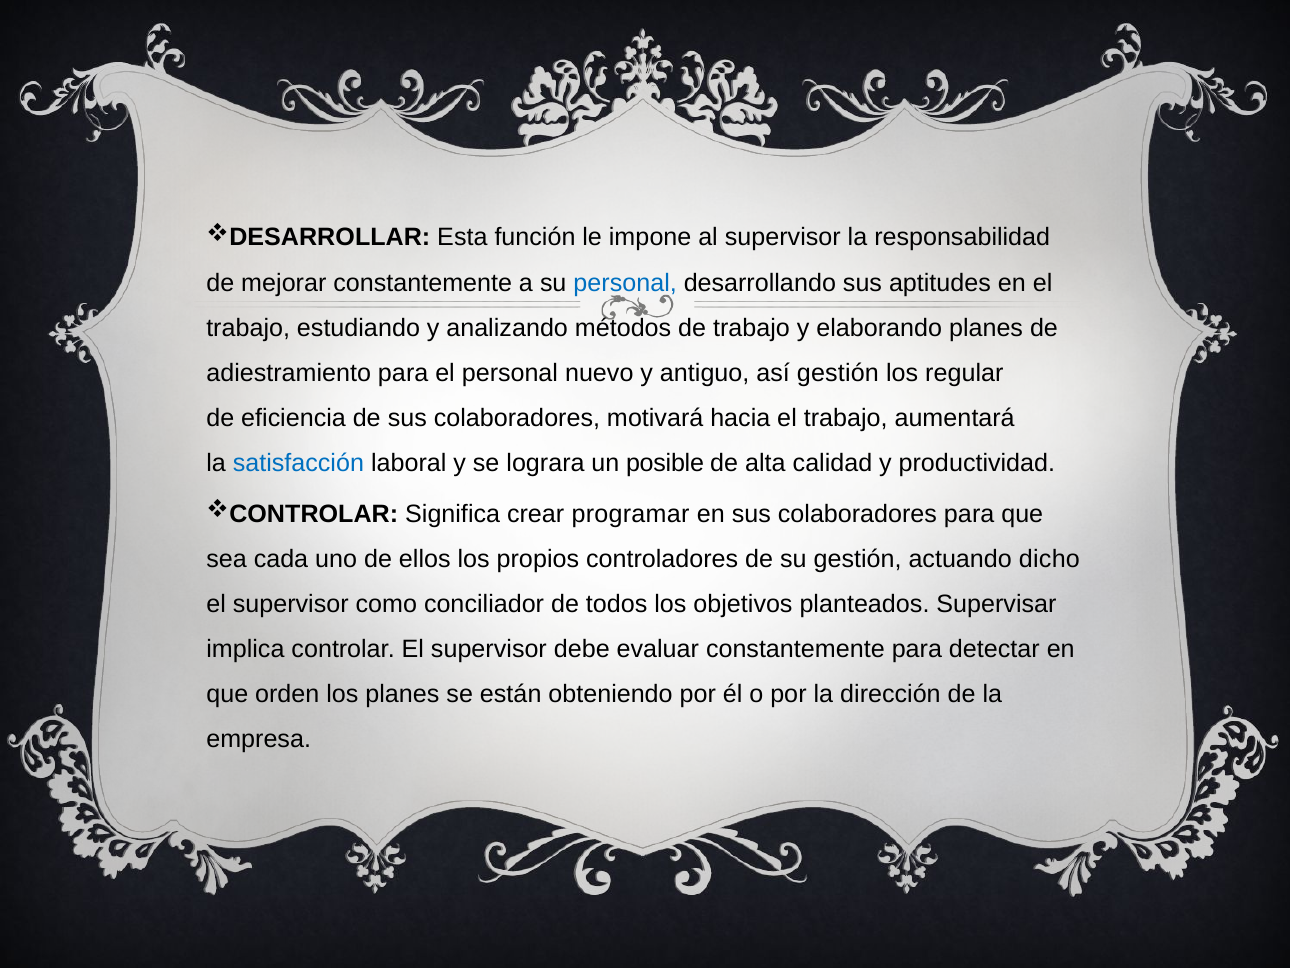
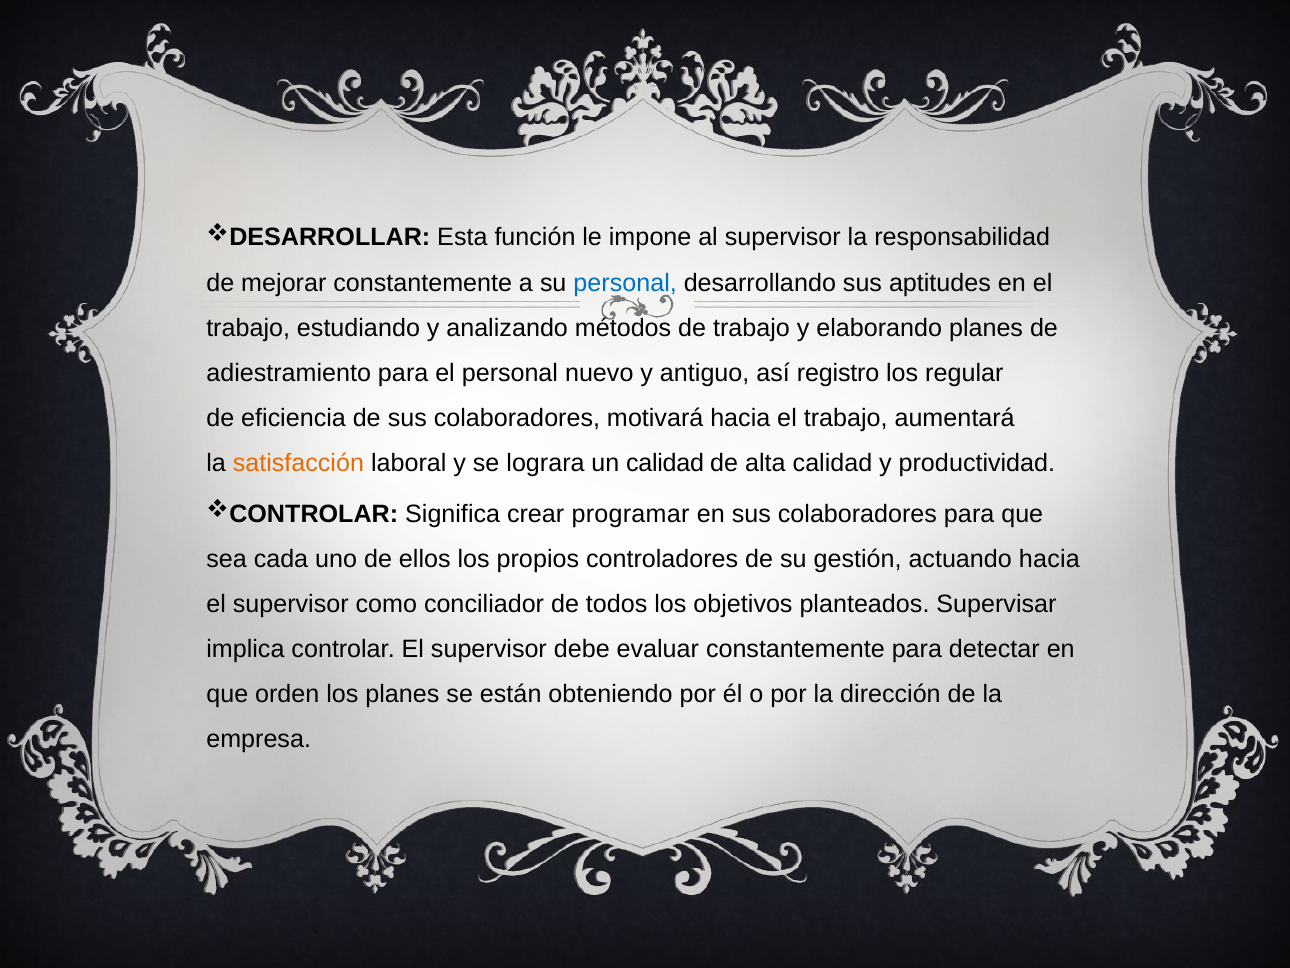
así gestión: gestión -> registro
satisfacción colour: blue -> orange
un posible: posible -> calidad
actuando dicho: dicho -> hacia
